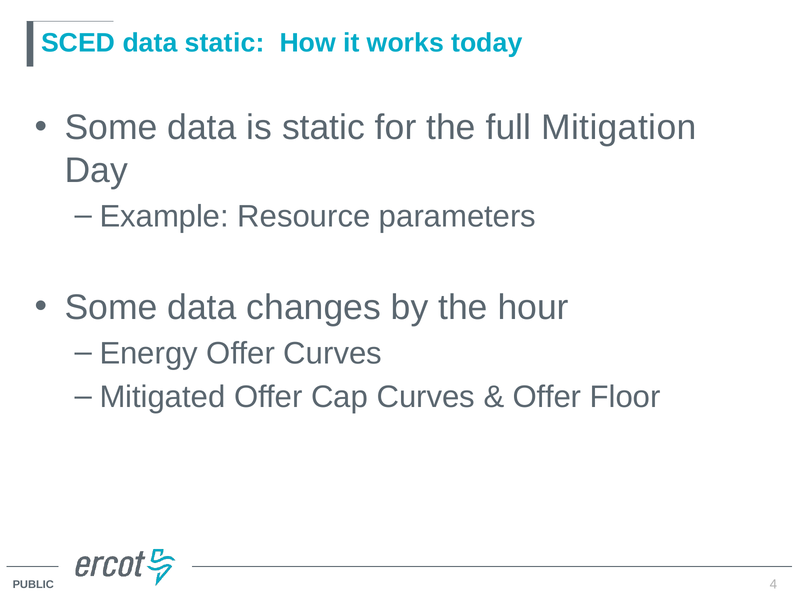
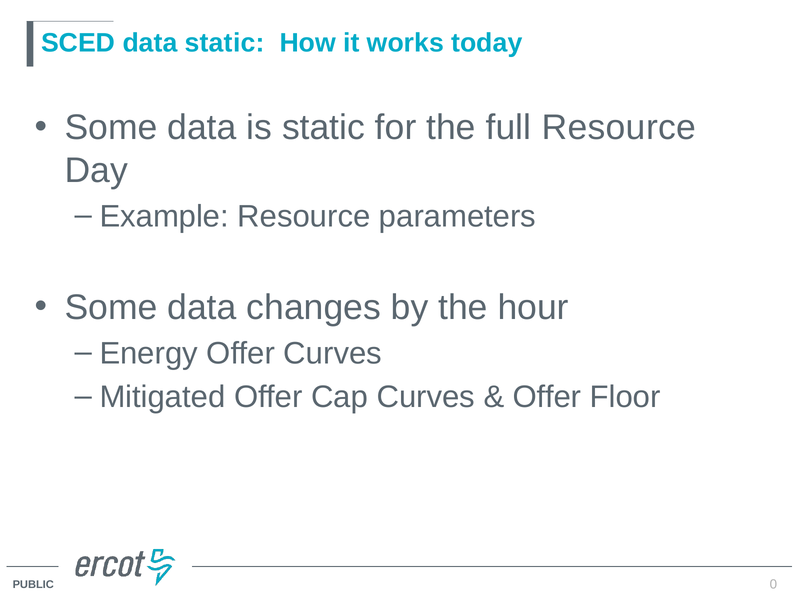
full Mitigation: Mitigation -> Resource
4: 4 -> 0
